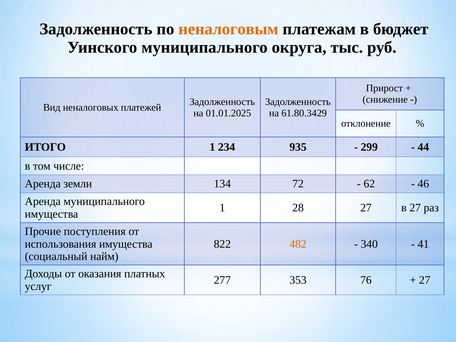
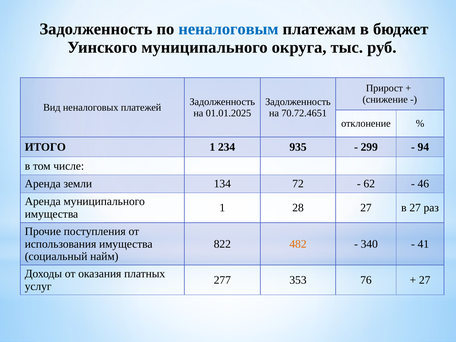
неналоговым colour: orange -> blue
61.80.3429: 61.80.3429 -> 70.72.4651
44: 44 -> 94
